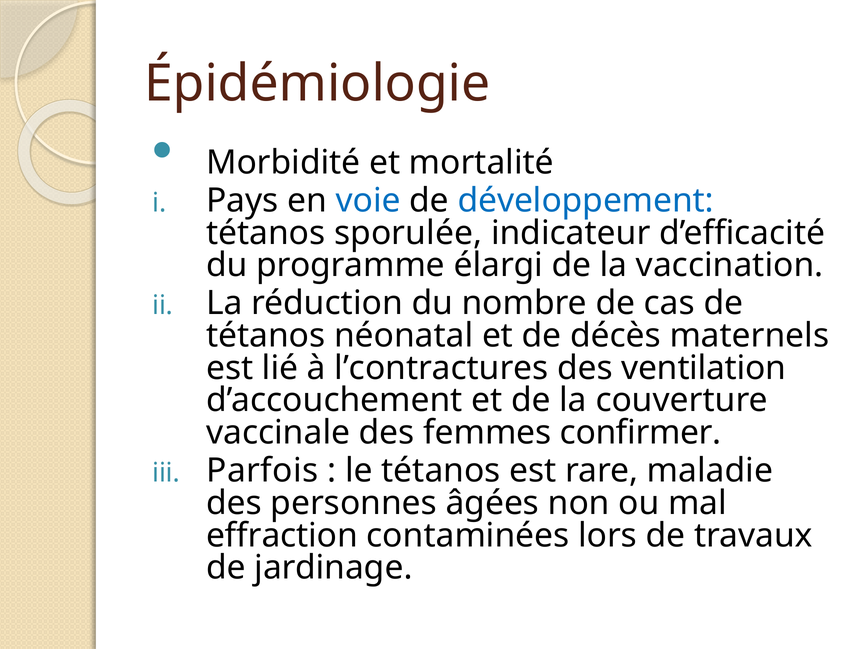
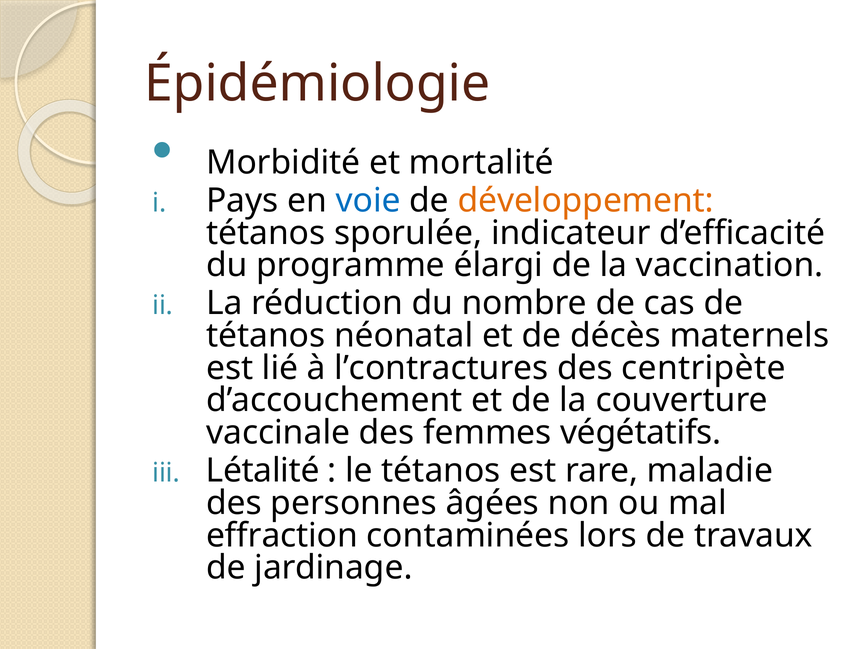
développement colour: blue -> orange
ventilation: ventilation -> centripète
confirmer: confirmer -> végétatifs
Parfois: Parfois -> Létalité
